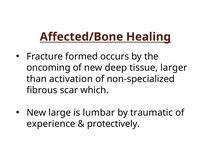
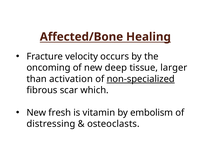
formed: formed -> velocity
non-specialized underline: none -> present
large: large -> fresh
lumbar: lumbar -> vitamin
traumatic: traumatic -> embolism
experience: experience -> distressing
protectively: protectively -> osteoclasts
